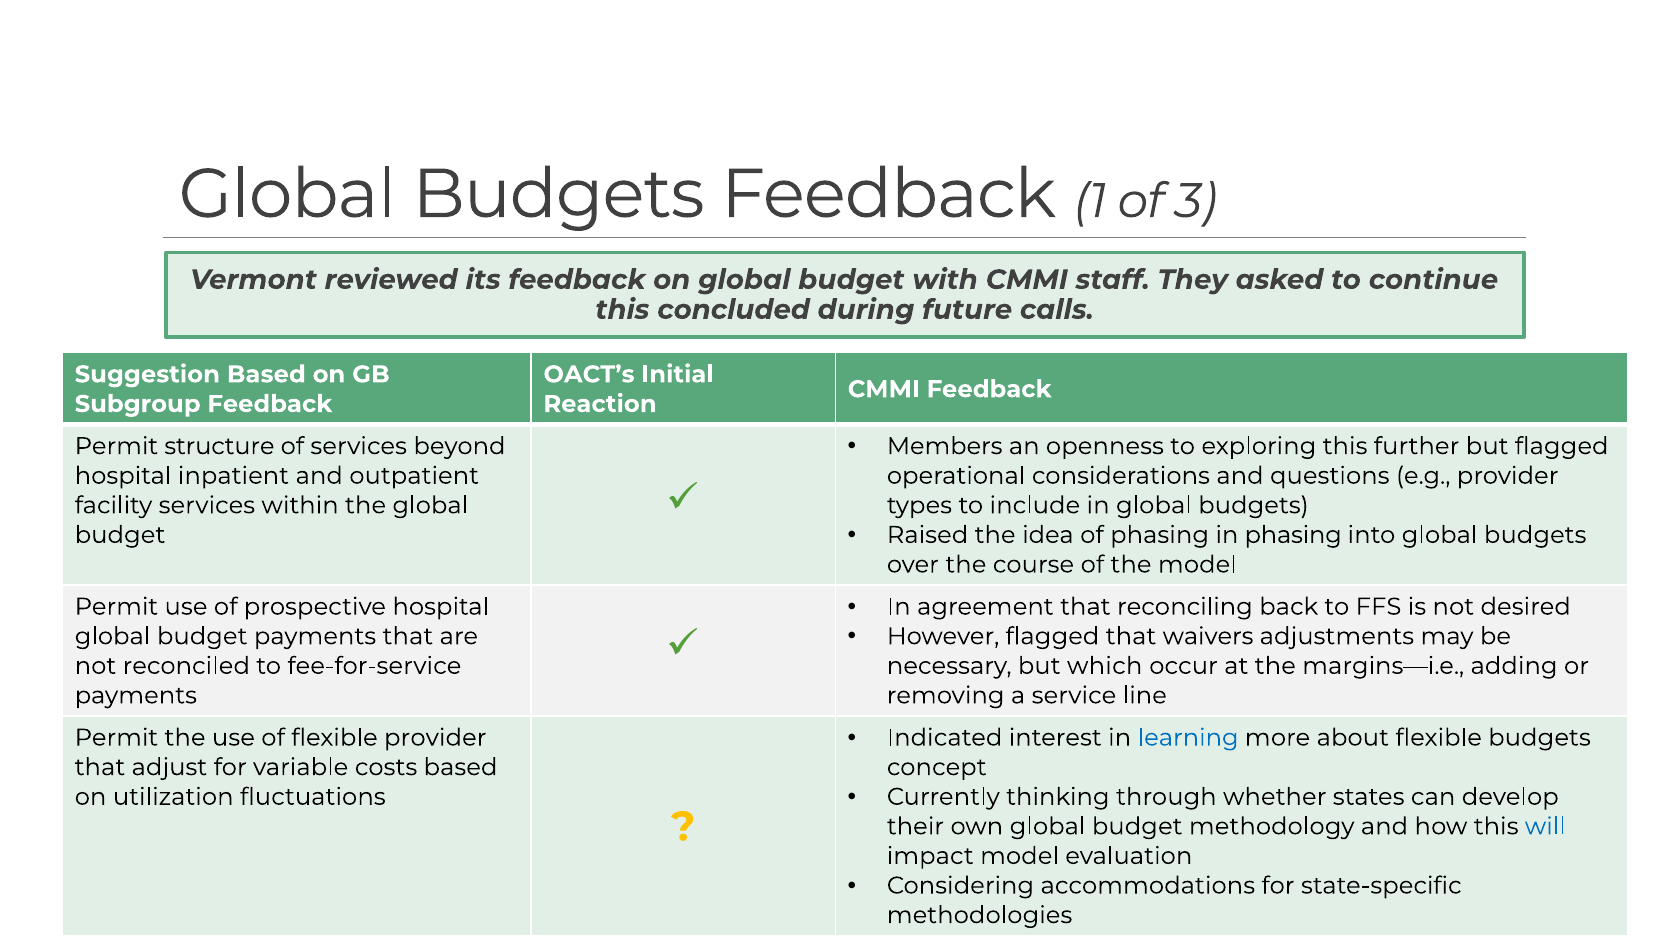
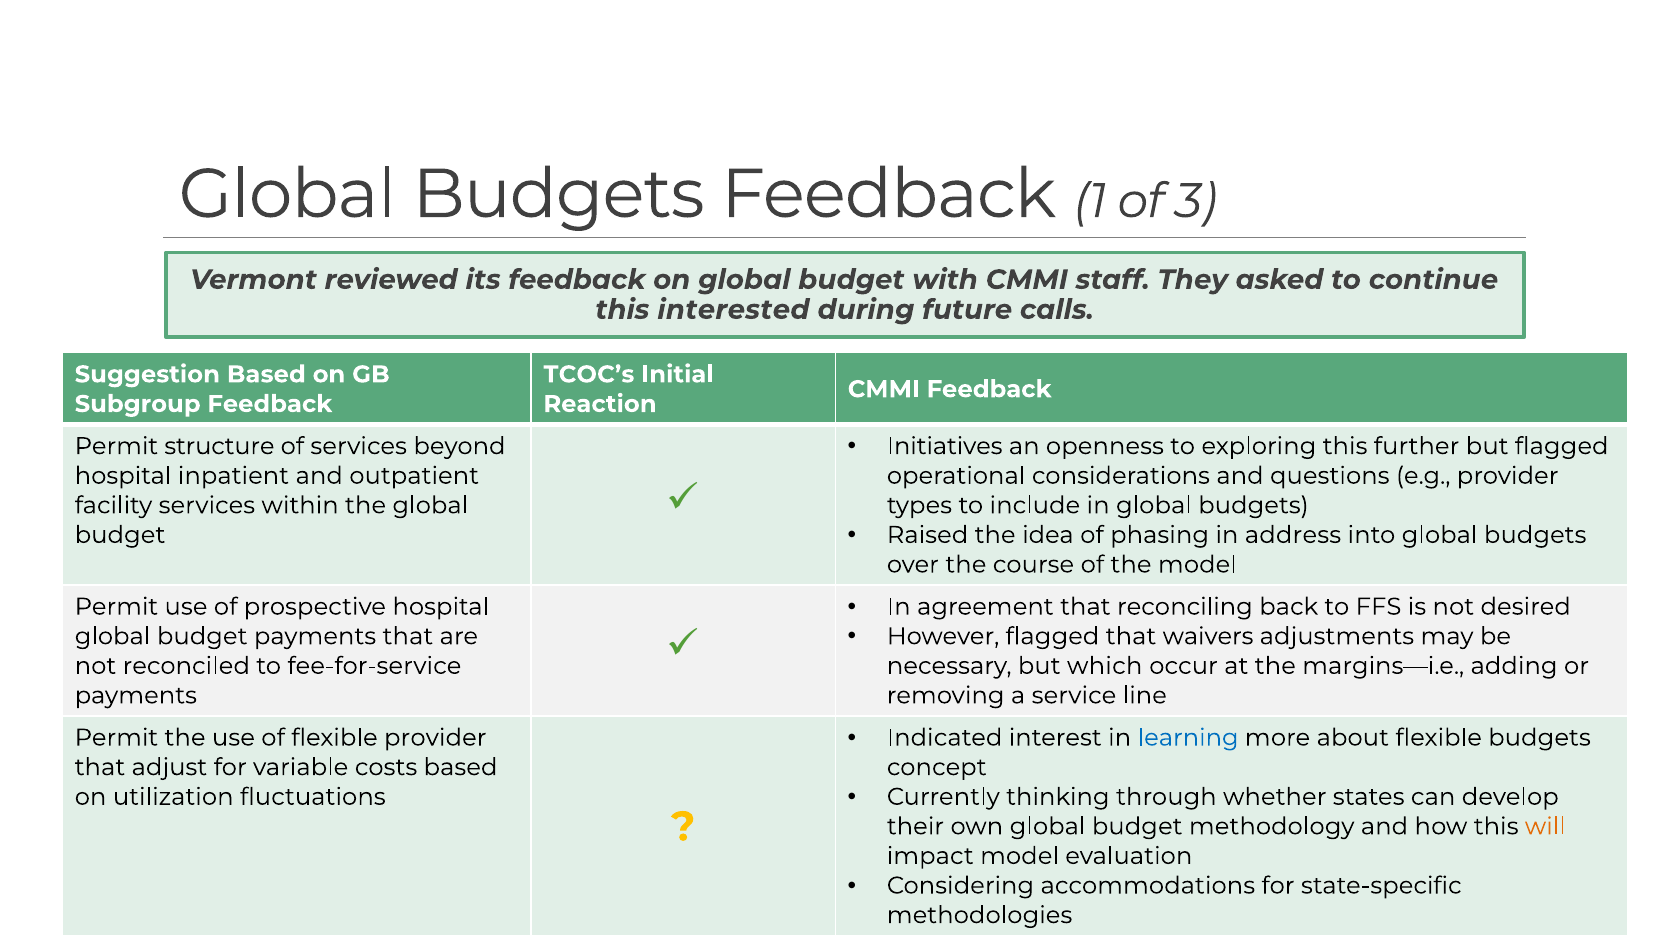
concluded: concluded -> interested
OACT’s: OACT’s -> TCOC’s
Members: Members -> Initiatives
in phasing: phasing -> address
will colour: blue -> orange
